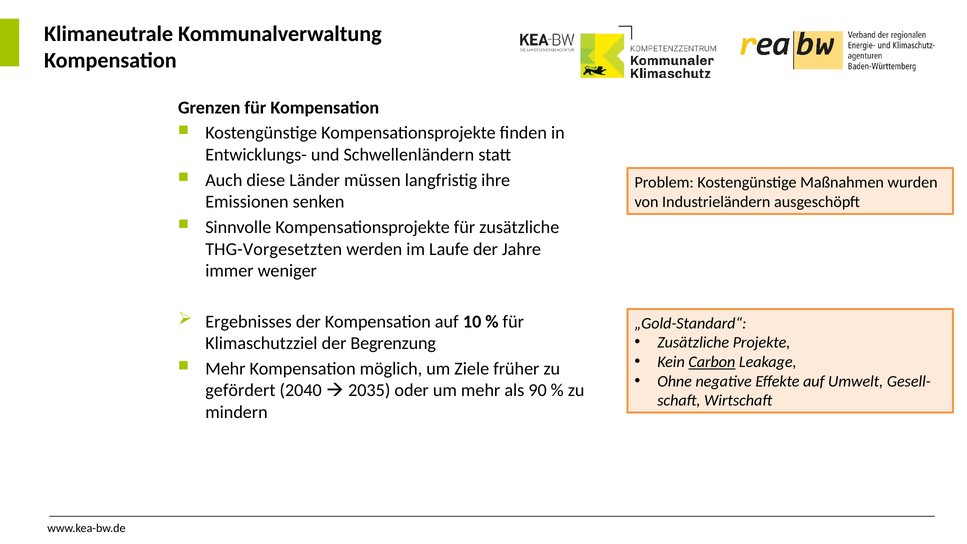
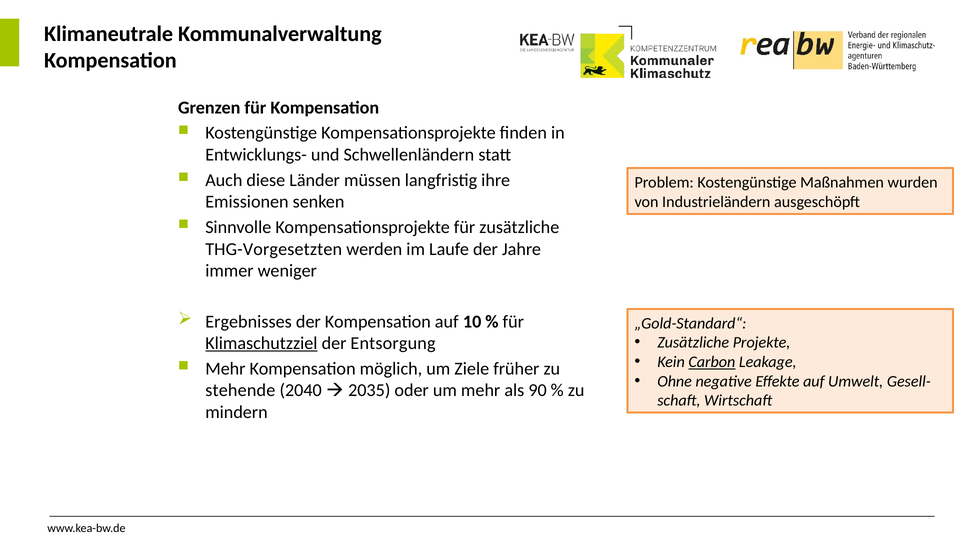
Klimaschutzziel underline: none -> present
Begrenzung: Begrenzung -> Entsorgung
gefördert: gefördert -> stehende
